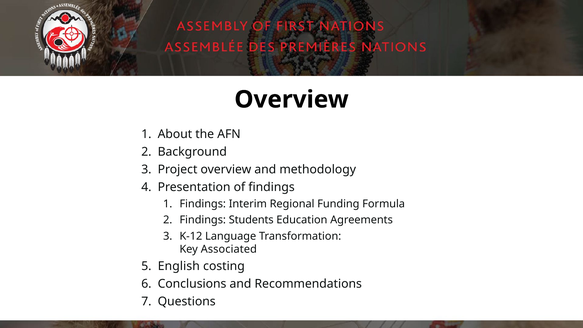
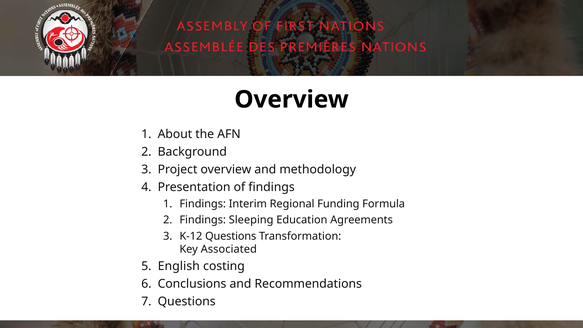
Students: Students -> Sleeping
K-12 Language: Language -> Questions
